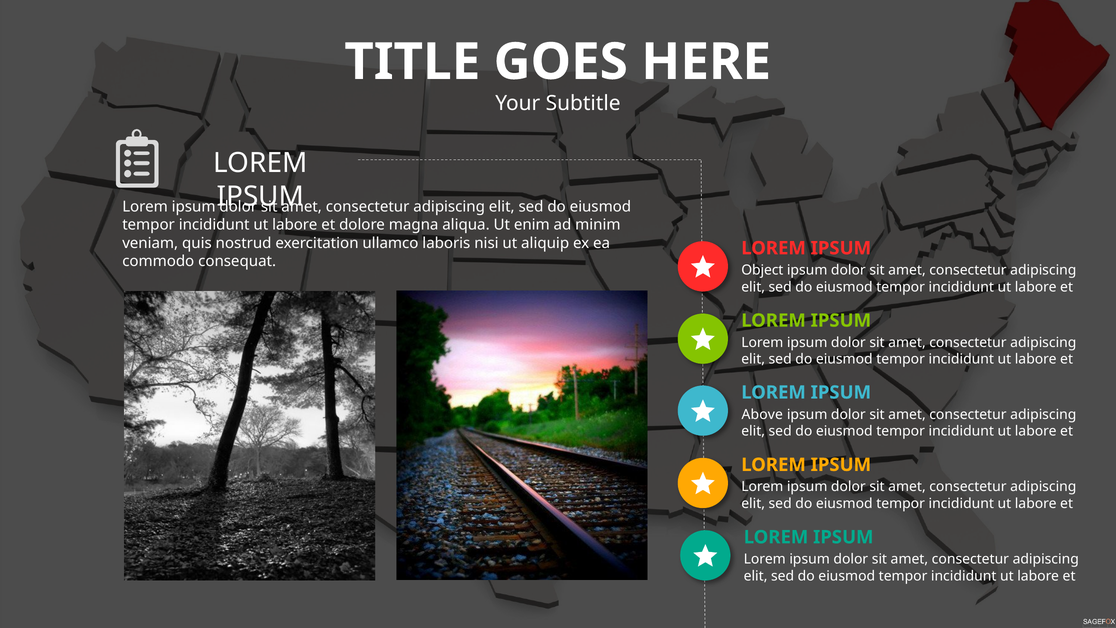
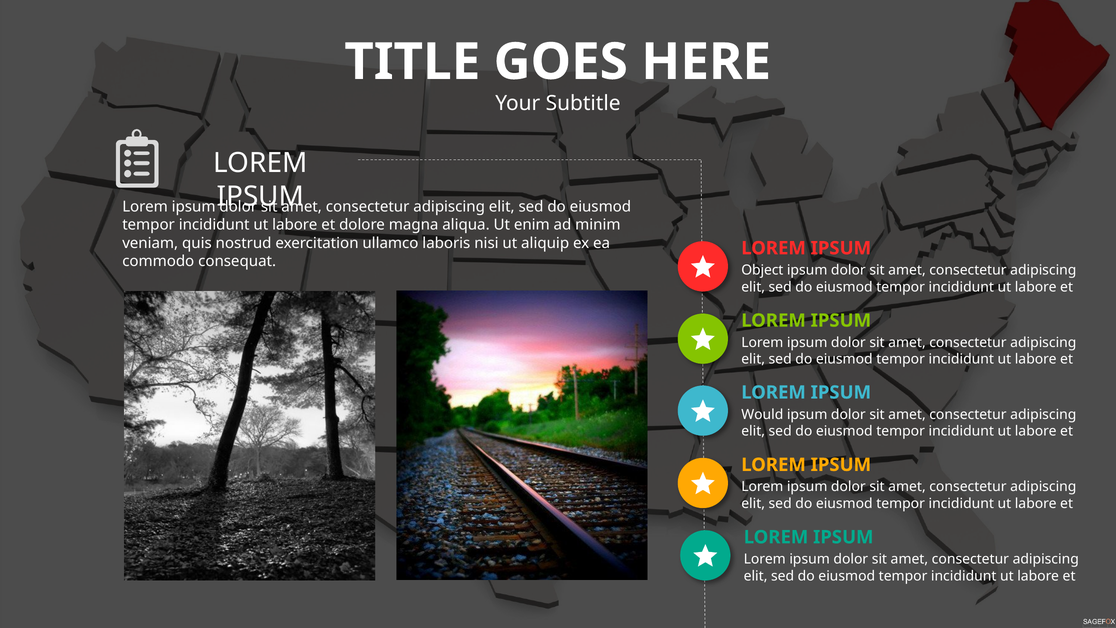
Above: Above -> Would
